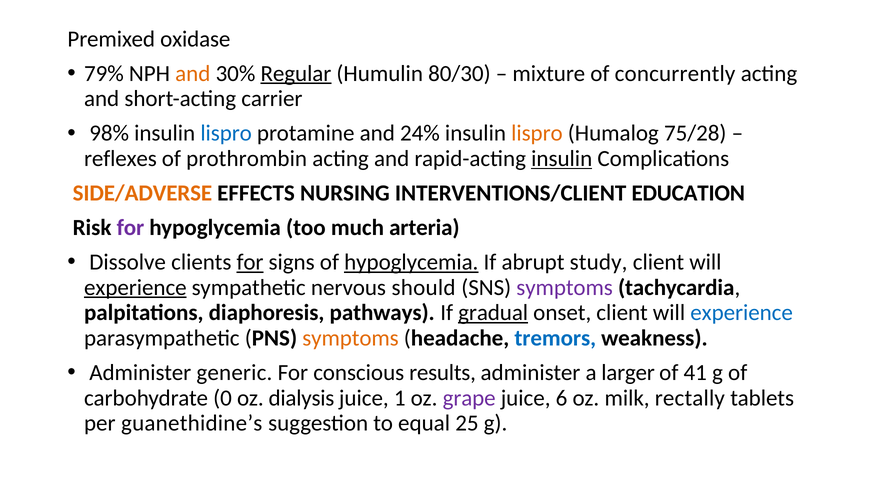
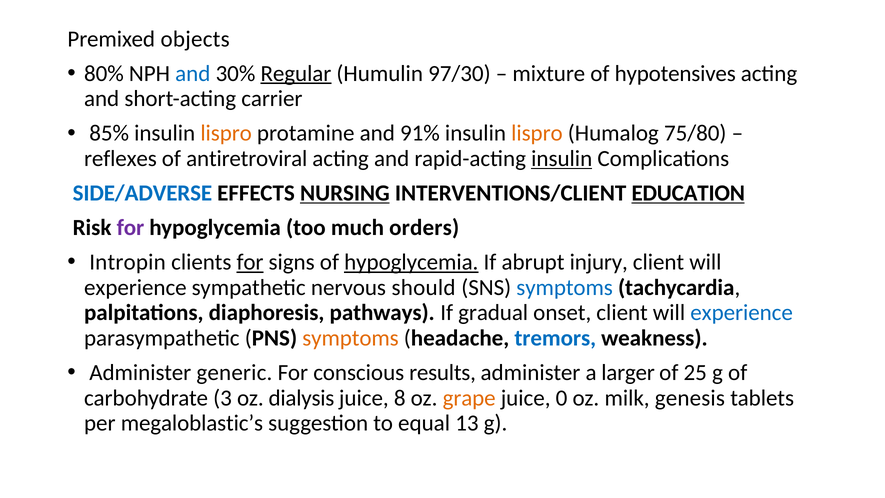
oxidase: oxidase -> objects
79%: 79% -> 80%
and at (193, 73) colour: orange -> blue
80/30: 80/30 -> 97/30
concurrently: concurrently -> hypotensives
98%: 98% -> 85%
lispro at (226, 133) colour: blue -> orange
24%: 24% -> 91%
75/28: 75/28 -> 75/80
prothrombin: prothrombin -> antiretroviral
SIDE/ADVERSE colour: orange -> blue
NURSING underline: none -> present
EDUCATION underline: none -> present
arteria: arteria -> orders
Dissolve: Dissolve -> Intropin
study: study -> injury
experience at (135, 287) underline: present -> none
symptoms at (565, 287) colour: purple -> blue
gradual underline: present -> none
41: 41 -> 25
0: 0 -> 3
1: 1 -> 8
grape colour: purple -> orange
6: 6 -> 0
rectally: rectally -> genesis
guanethidine’s: guanethidine’s -> megaloblastic’s
25: 25 -> 13
